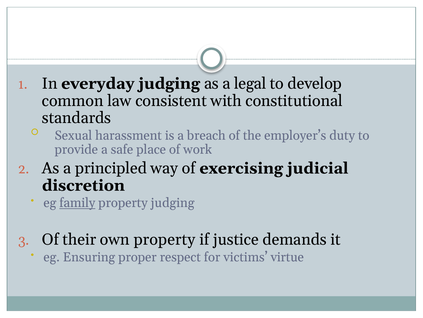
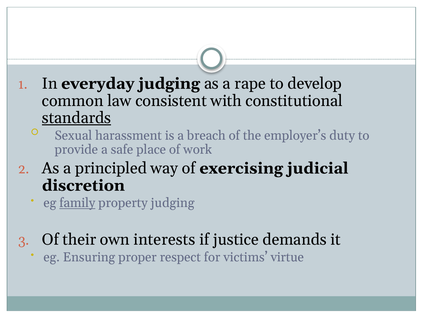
legal: legal -> rape
standards underline: none -> present
own property: property -> interests
